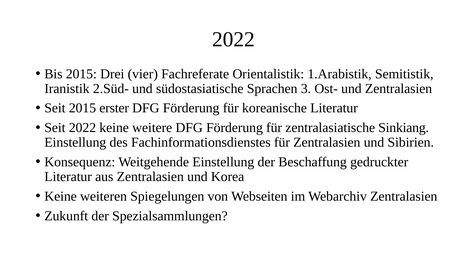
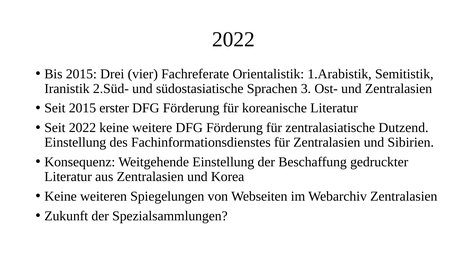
Sinkiang: Sinkiang -> Dutzend
